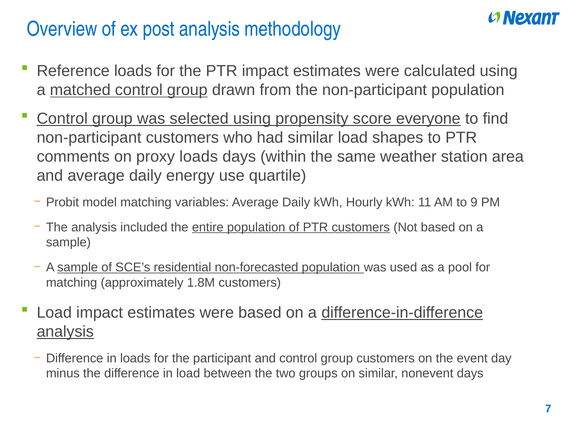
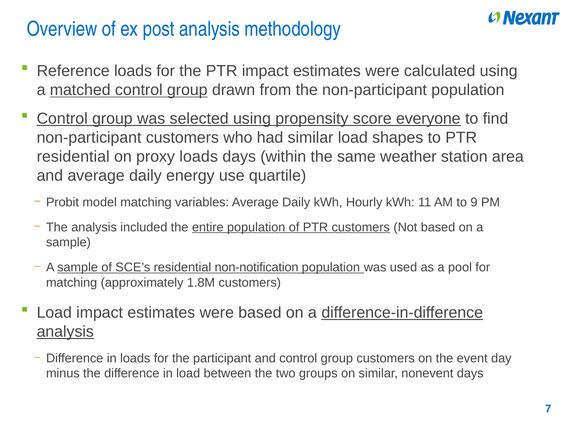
comments at (73, 156): comments -> residential
non-forecasted: non-forecasted -> non-notification
